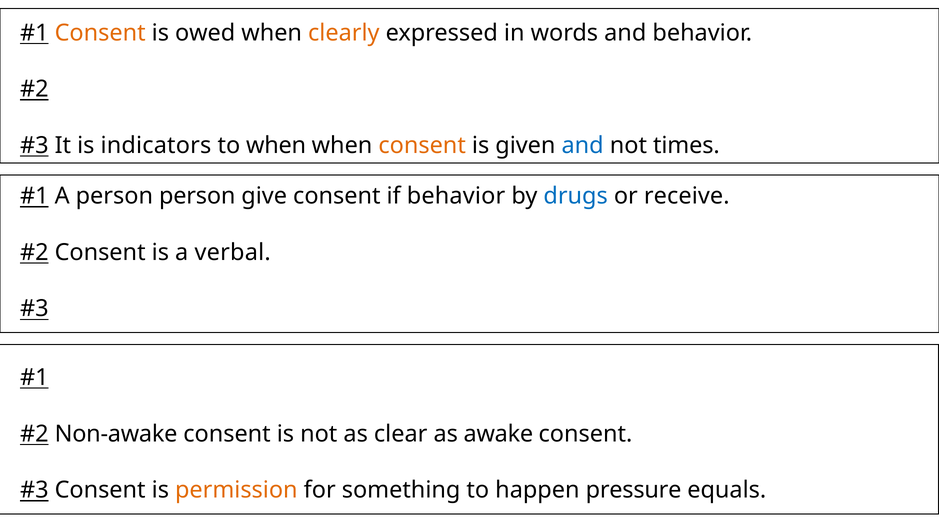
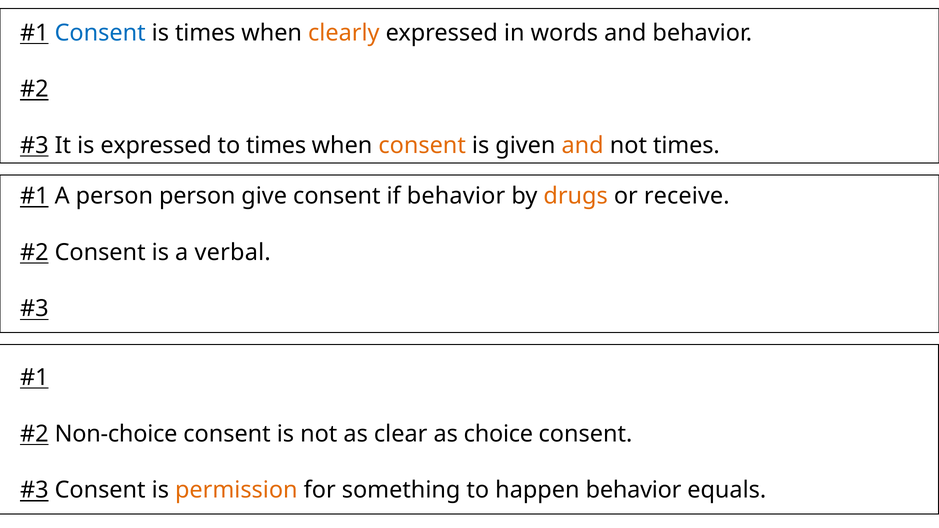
Consent at (100, 33) colour: orange -> blue
is owed: owed -> times
is indicators: indicators -> expressed
to when: when -> times
and at (583, 145) colour: blue -> orange
drugs colour: blue -> orange
Non-awake: Non-awake -> Non-choice
awake: awake -> choice
happen pressure: pressure -> behavior
